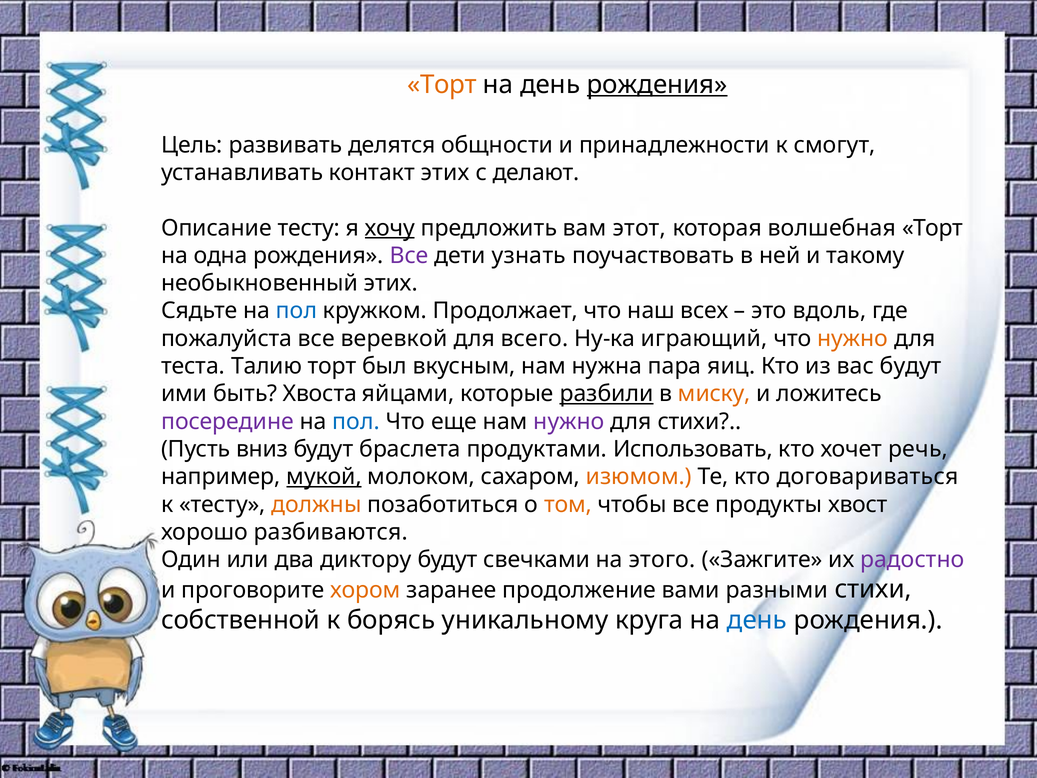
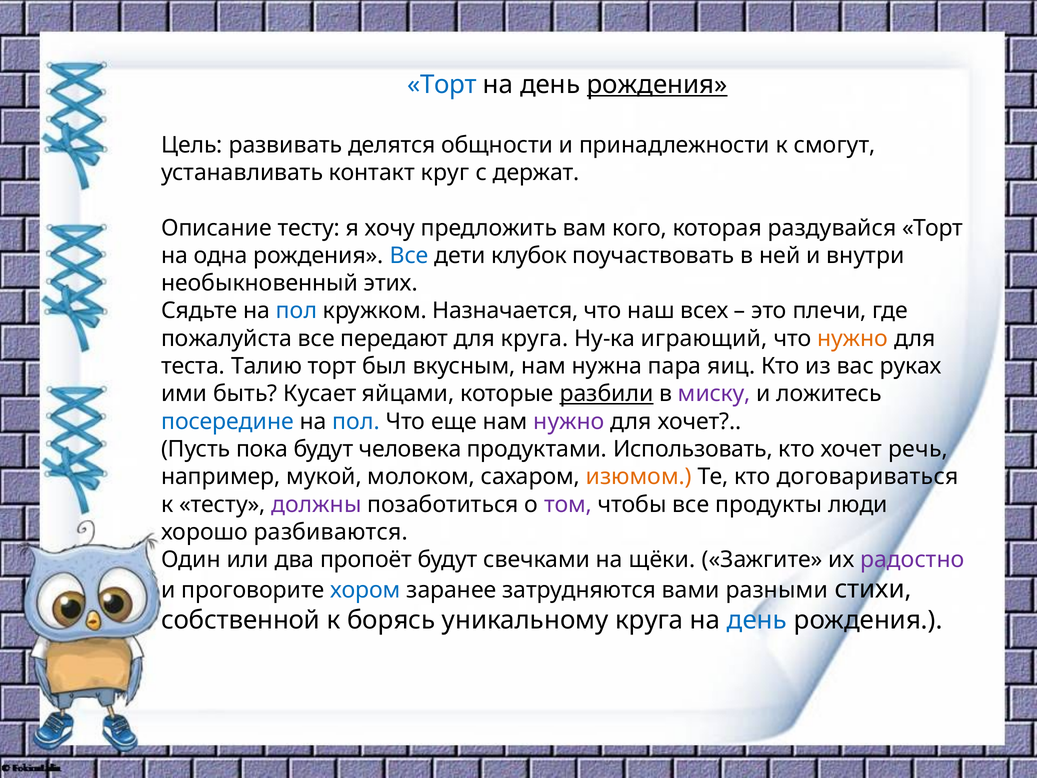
Торт at (442, 85) colour: orange -> blue
контакт этих: этих -> круг
делают: делают -> держат
хочу underline: present -> none
этот: этот -> кого
волшебная: волшебная -> раздувайся
Все at (409, 255) colour: purple -> blue
узнать: узнать -> клубок
такому: такому -> внутри
Продолжает: Продолжает -> Назначается
вдоль: вдоль -> плечи
веревкой: веревкой -> передают
для всего: всего -> круга
вас будут: будут -> руках
Хвоста: Хвоста -> Кусает
миску colour: orange -> purple
посередине colour: purple -> blue
для стихи: стихи -> хочет
вниз: вниз -> пока
браслета: браслета -> человека
мукой underline: present -> none
должны colour: orange -> purple
том colour: orange -> purple
хвост: хвост -> люди
диктору: диктору -> пропоёт
этого: этого -> щёки
хором colour: orange -> blue
продолжение: продолжение -> затрудняются
